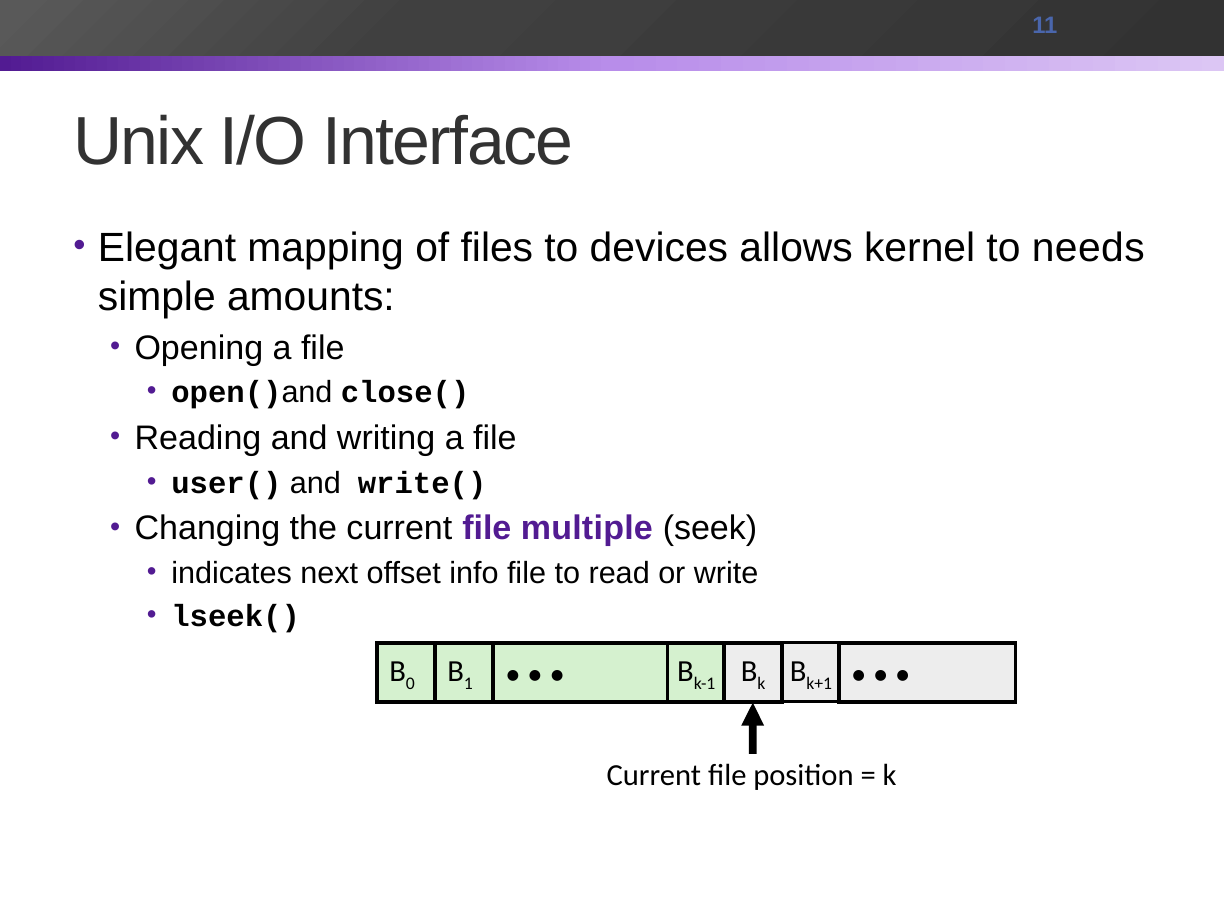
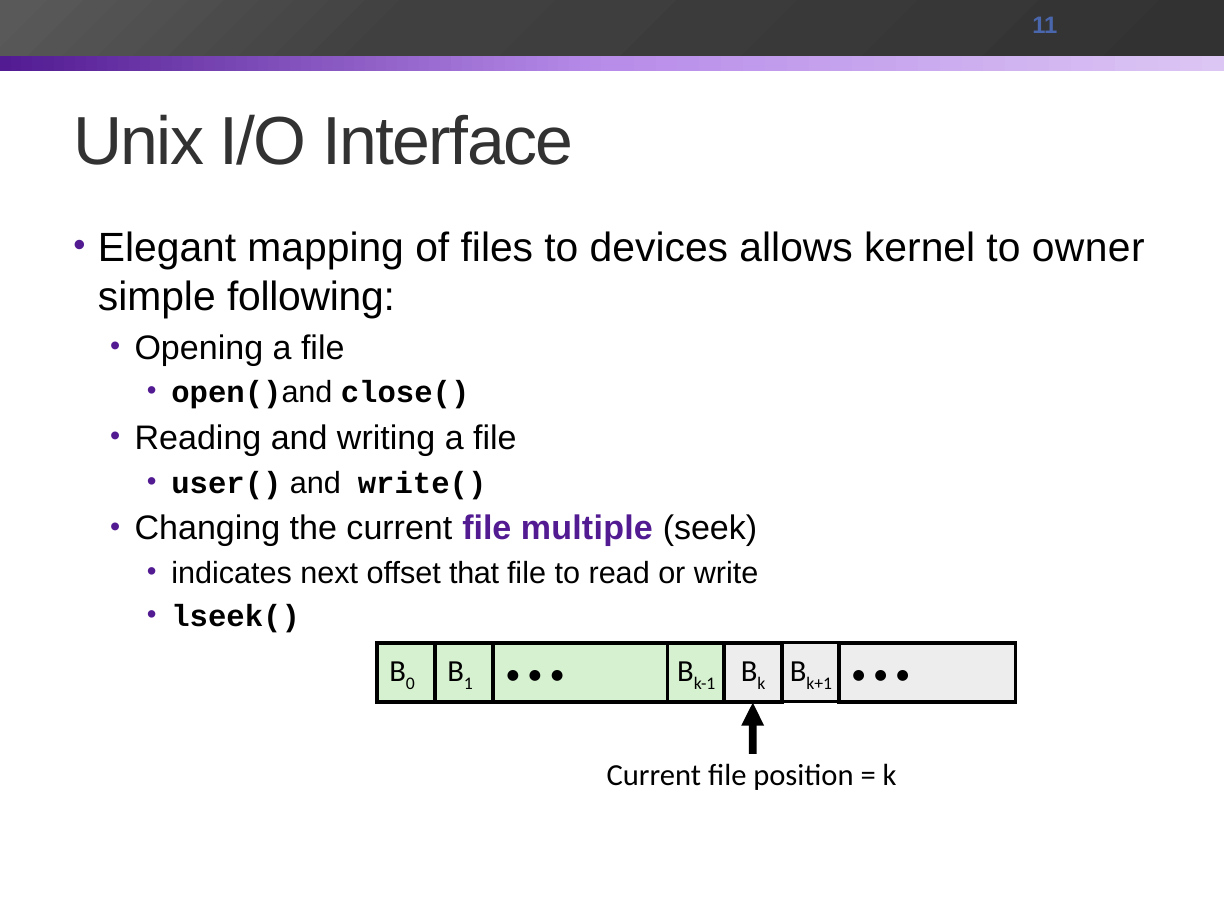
needs: needs -> owner
amounts: amounts -> following
info: info -> that
